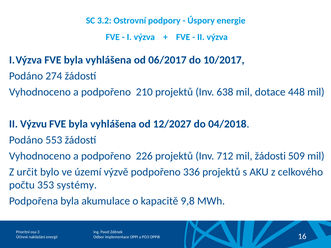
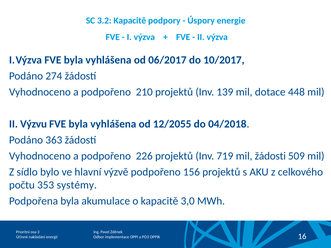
3.2 Ostrovní: Ostrovní -> Kapacitě
638: 638 -> 139
12/2027: 12/2027 -> 12/2055
553: 553 -> 363
712: 712 -> 719
určit: určit -> sídlo
území: území -> hlavní
336: 336 -> 156
9,8: 9,8 -> 3,0
